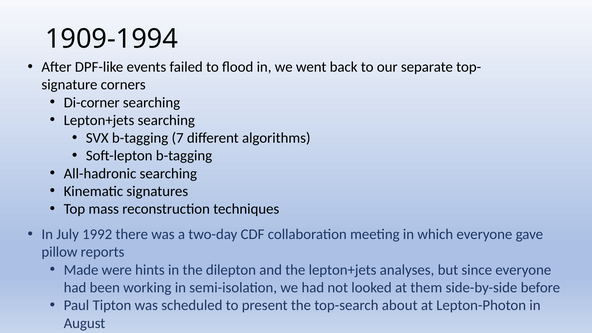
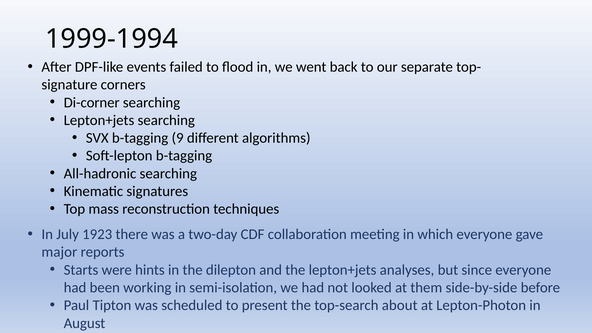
1909-1994: 1909-1994 -> 1999-1994
7: 7 -> 9
1992: 1992 -> 1923
pillow: pillow -> major
Made: Made -> Starts
